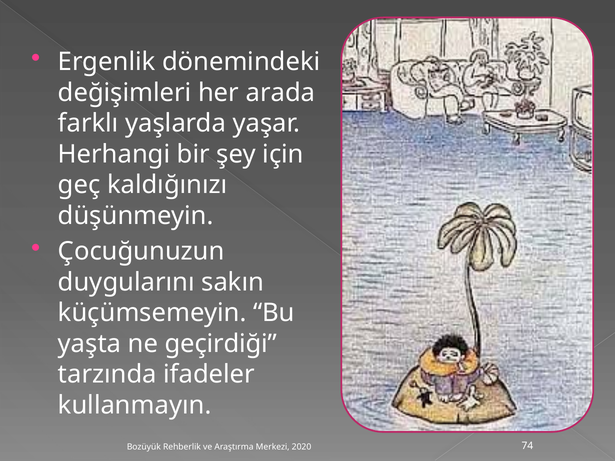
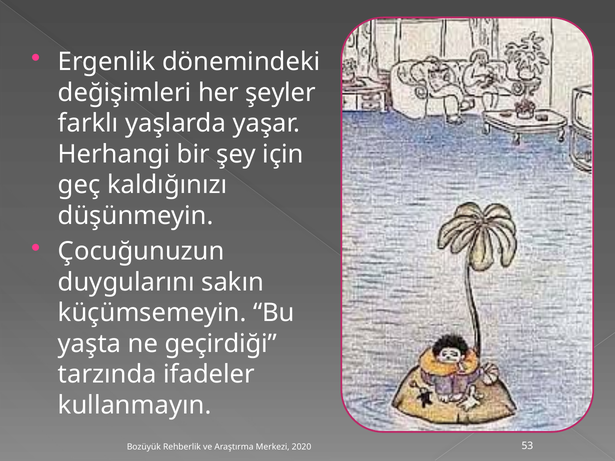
arada: arada -> şeyler
74: 74 -> 53
